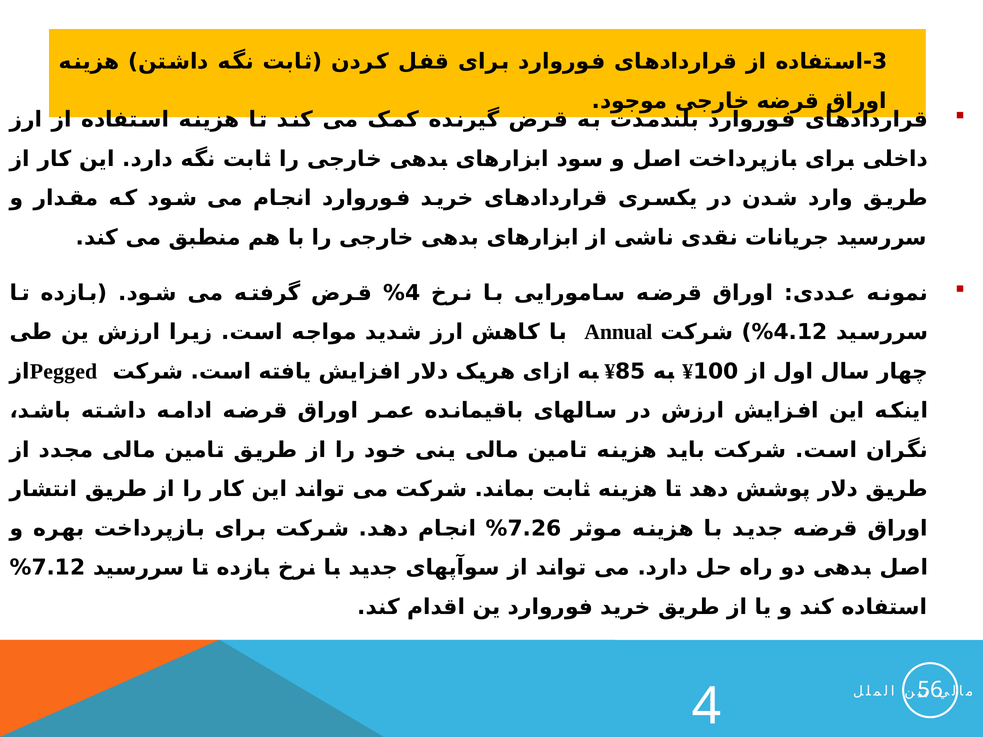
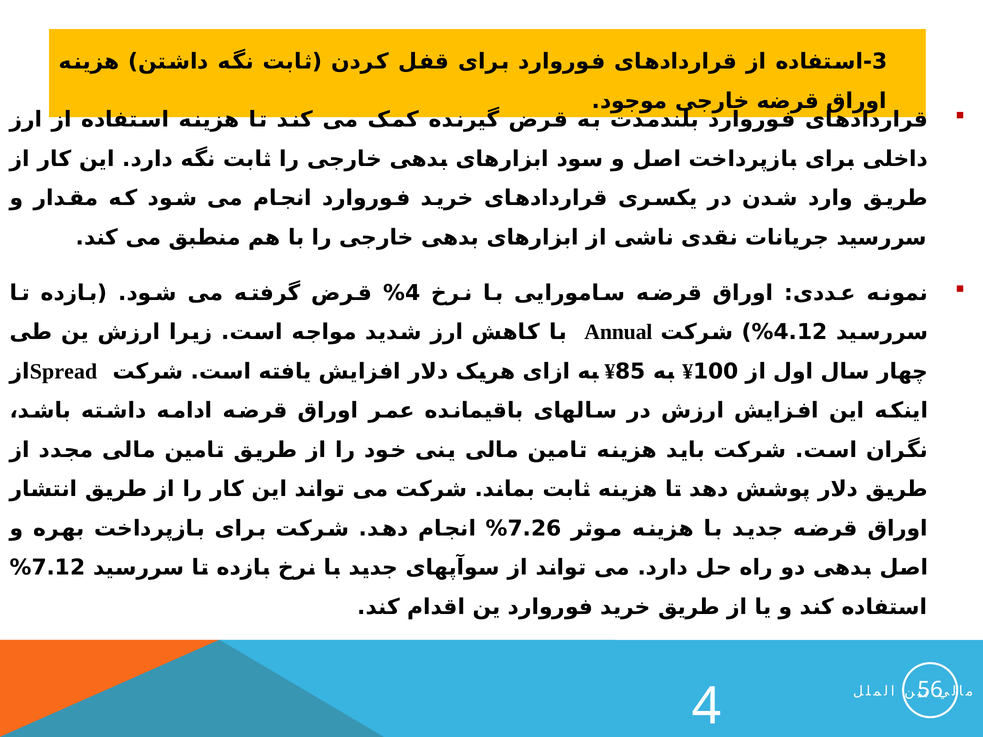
Pegged: Pegged -> Spread
